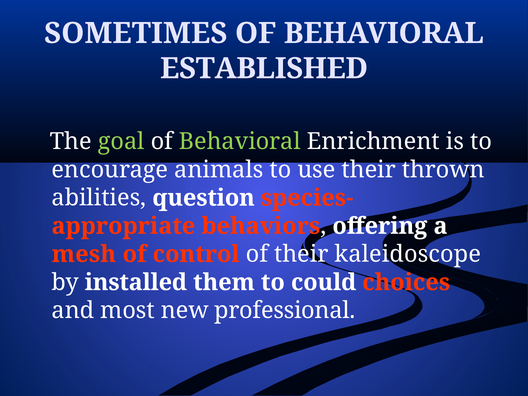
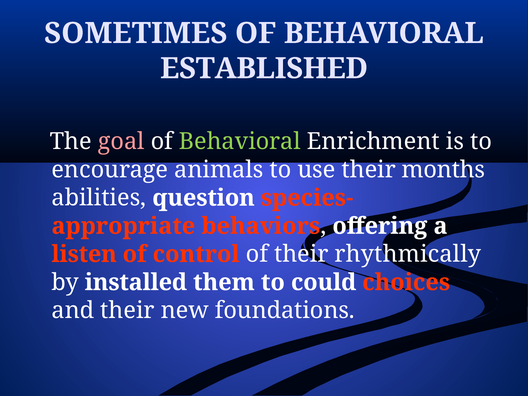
goal colour: light green -> pink
thrown: thrown -> months
mesh: mesh -> listen
kaleidoscope: kaleidoscope -> rhythmically
and most: most -> their
professional: professional -> foundations
